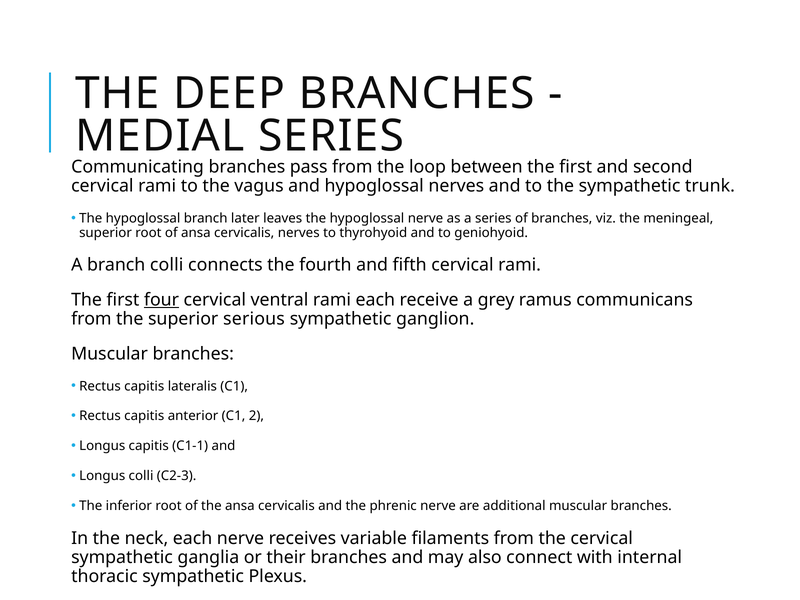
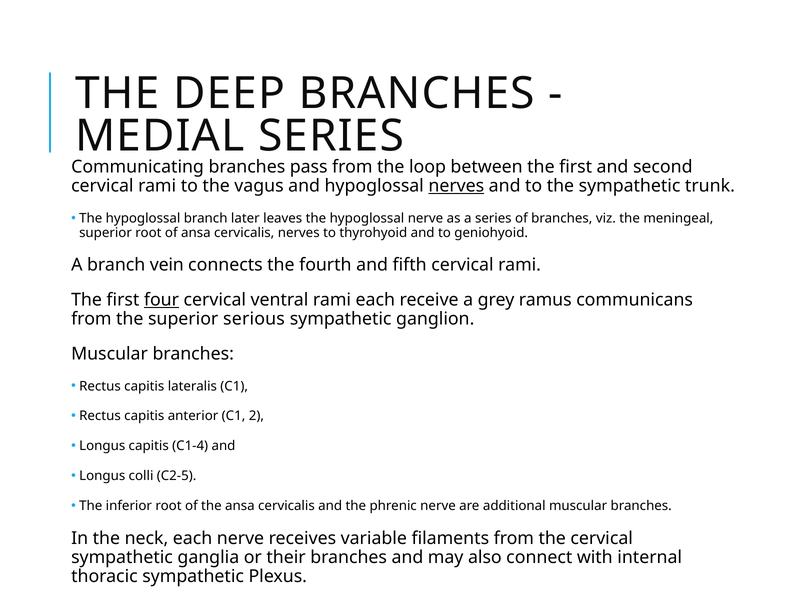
nerves at (456, 186) underline: none -> present
branch colli: colli -> vein
C1-1: C1-1 -> C1-4
C2-3: C2-3 -> C2-5
